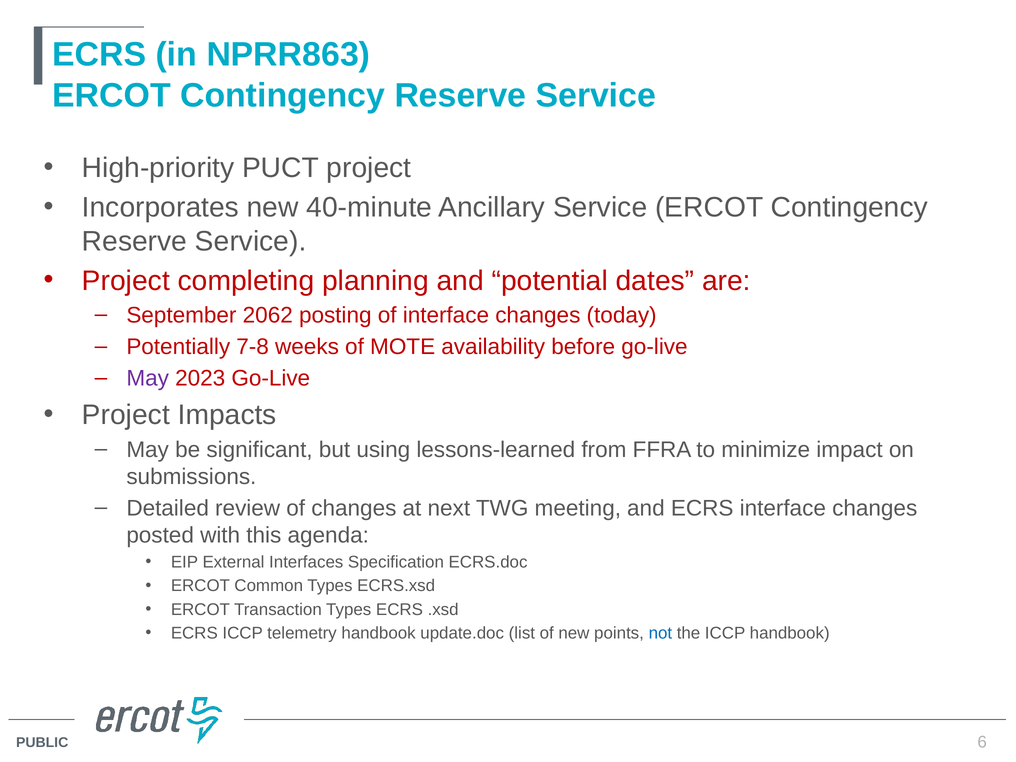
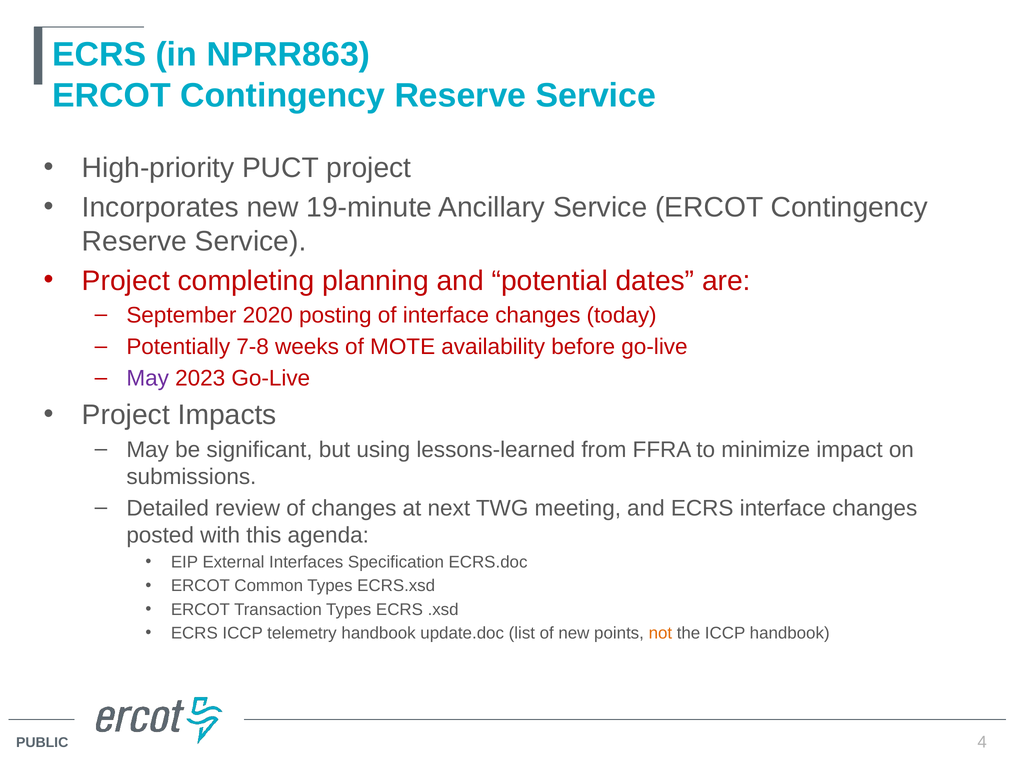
40-minute: 40-minute -> 19-minute
2062: 2062 -> 2020
not colour: blue -> orange
6: 6 -> 4
